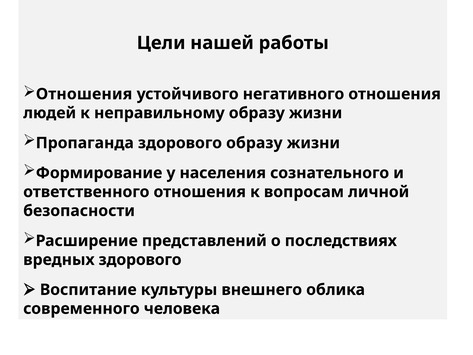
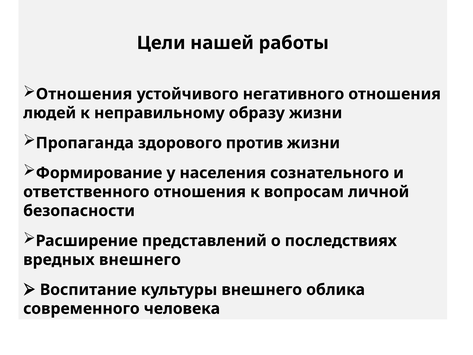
здорового образу: образу -> против
вредных здорового: здорового -> внешнего
